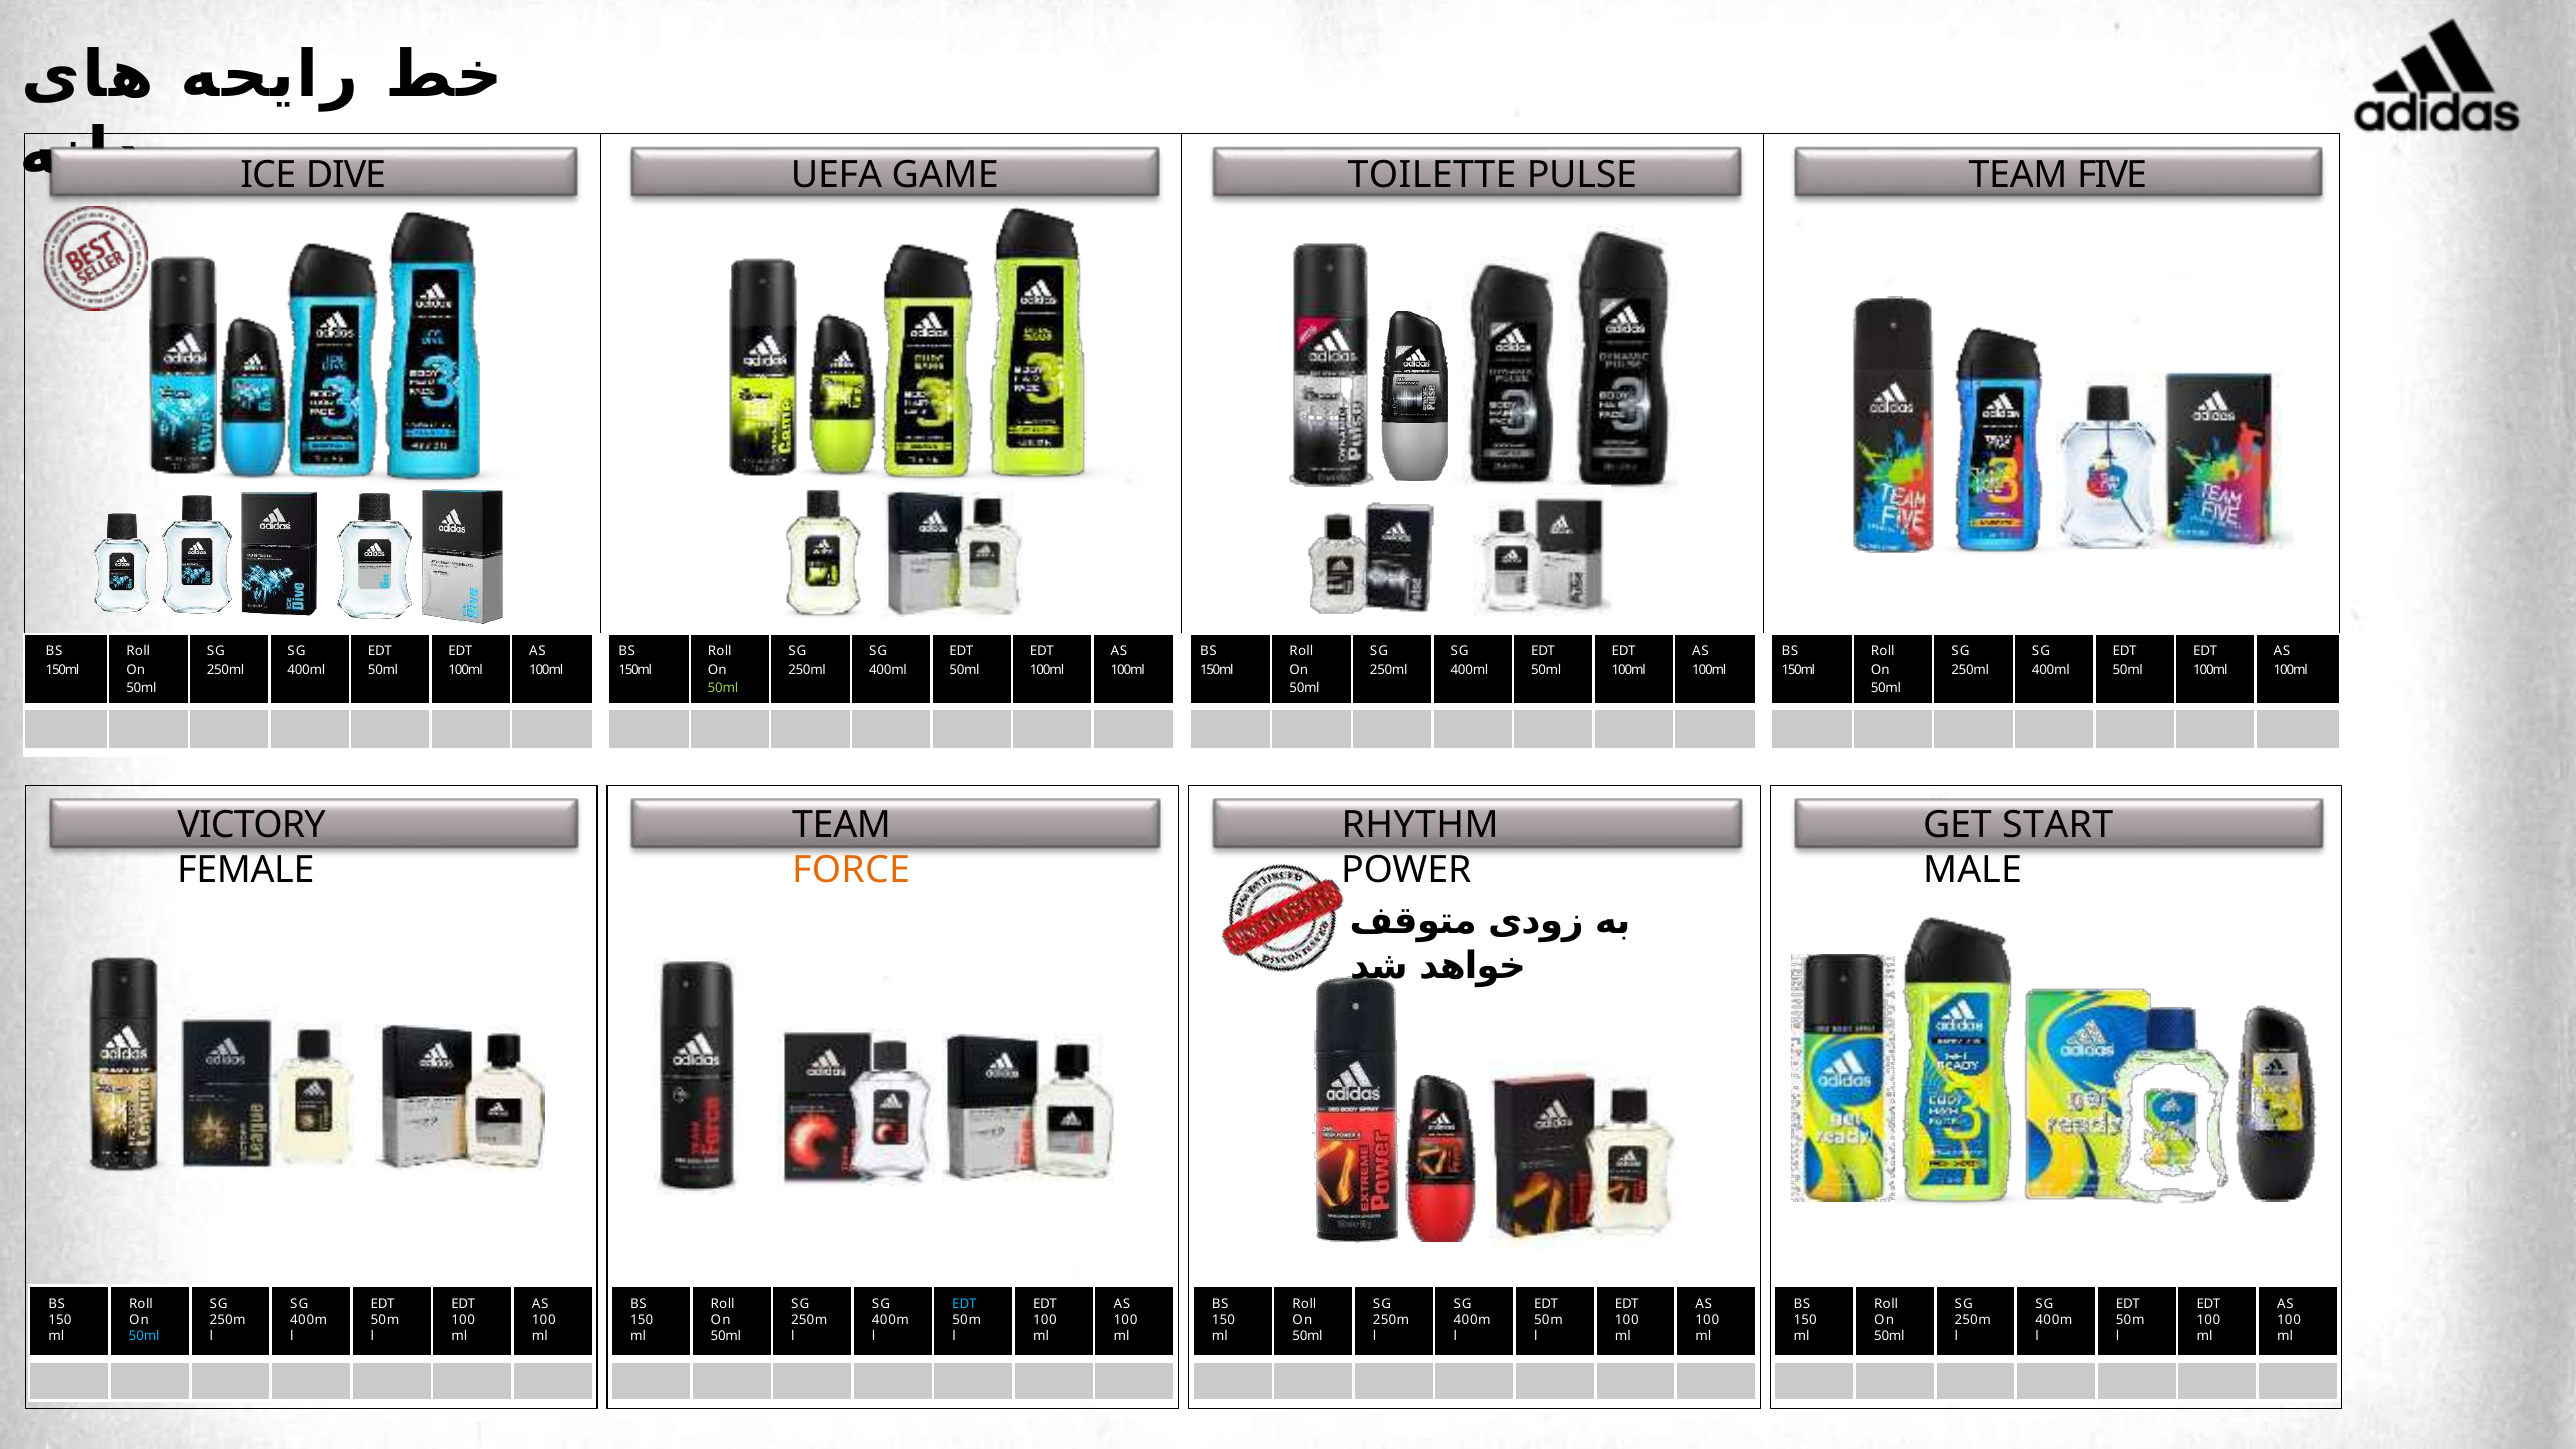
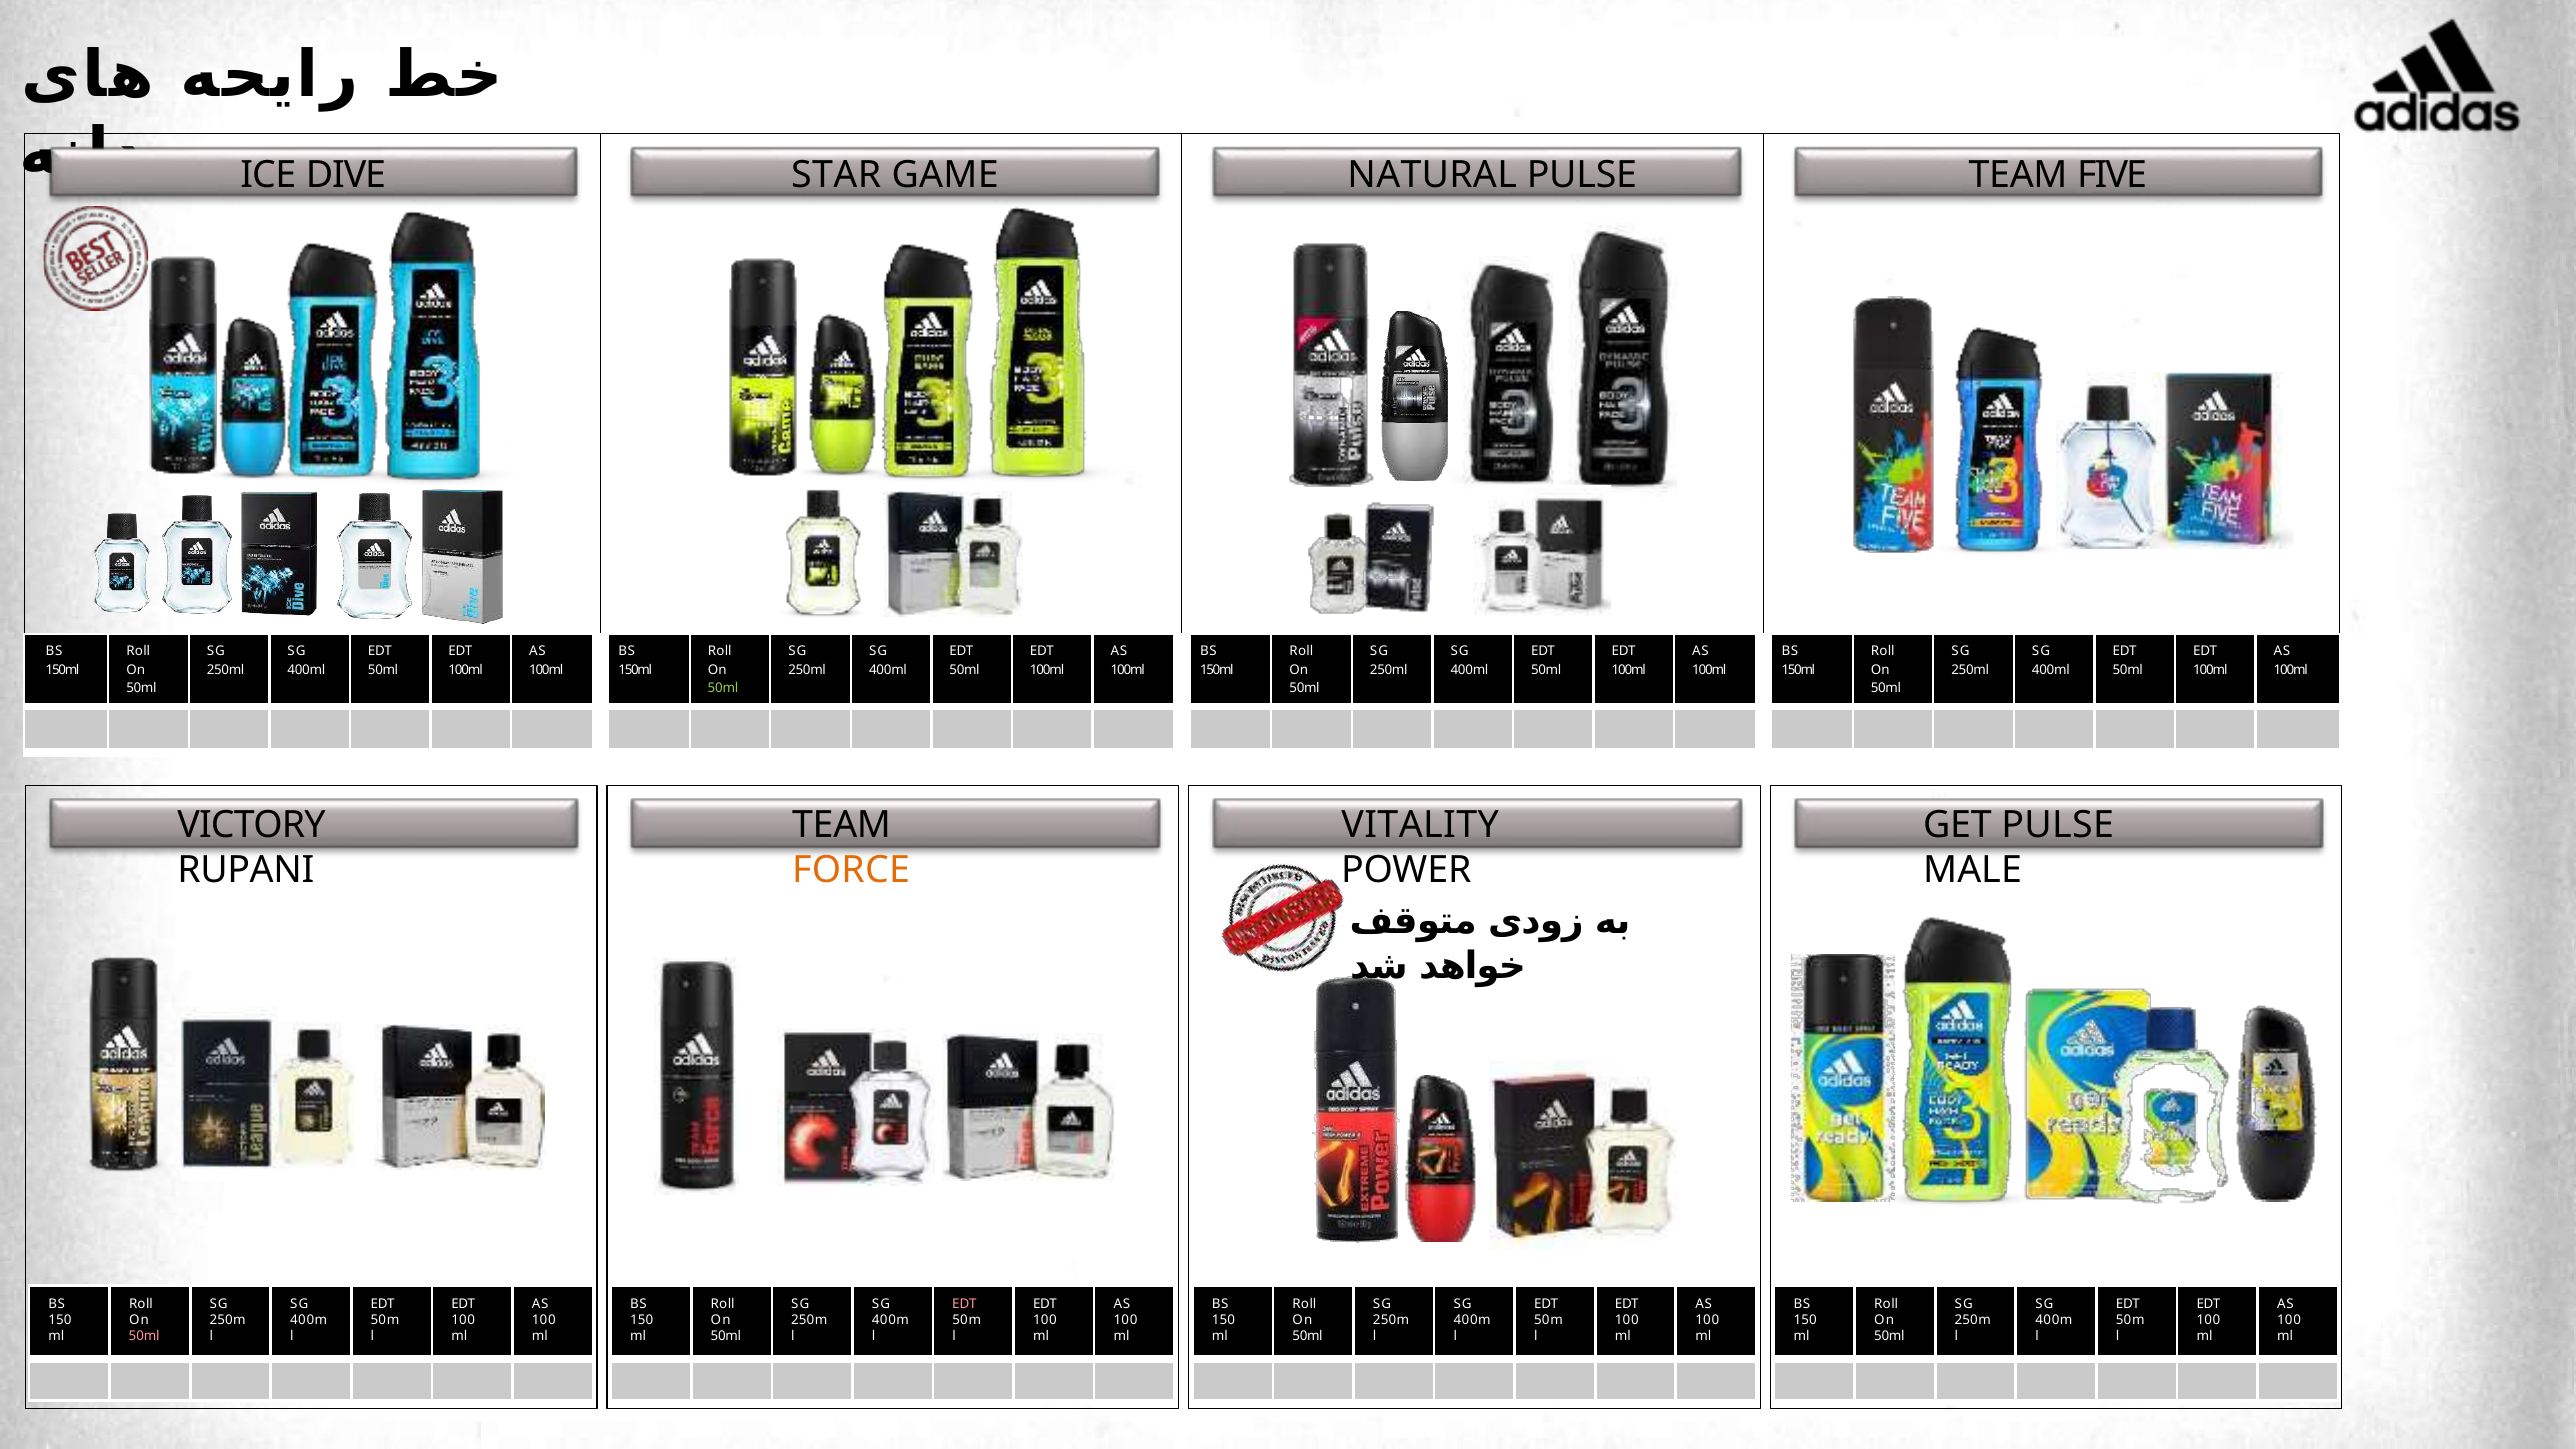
UEFA: UEFA -> STAR
TOILETTE: TOILETTE -> NATURAL
RHYTHM: RHYTHM -> VITALITY
GET START: START -> PULSE
FEMALE: FEMALE -> RUPANI
EDT at (964, 1304) colour: light blue -> pink
50ml at (144, 1336) colour: light blue -> pink
